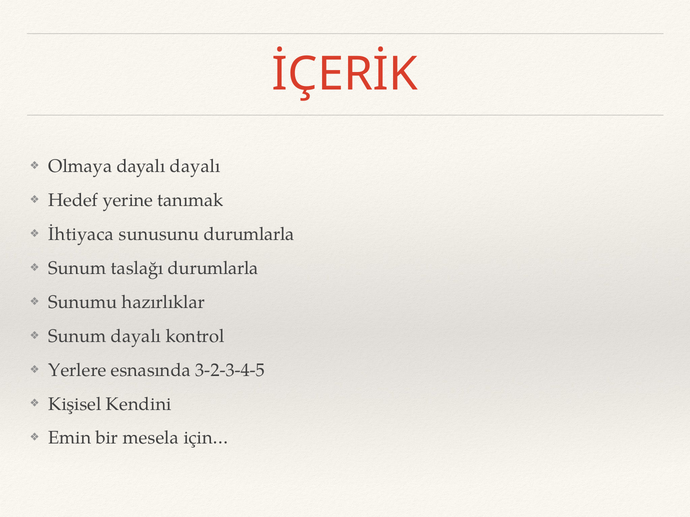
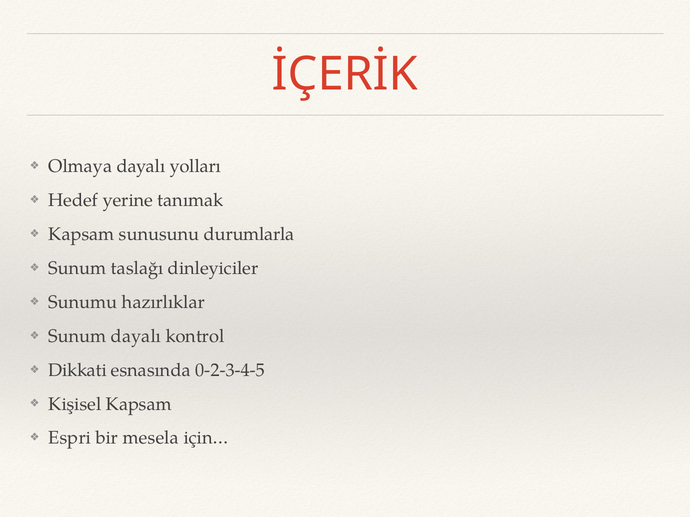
dayalı dayalı: dayalı -> yolları
İhtiyaca at (81, 235): İhtiyaca -> Kapsam
taslağı durumlarla: durumlarla -> dinleyiciler
Yerlere: Yerlere -> Dikkati
3-2-3-4-5: 3-2-3-4-5 -> 0-2-3-4-5
Kişisel Kendini: Kendini -> Kapsam
Emin: Emin -> Espri
